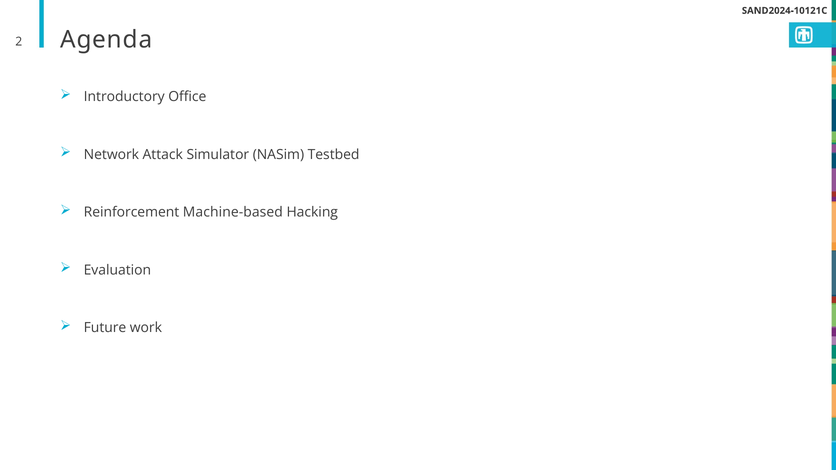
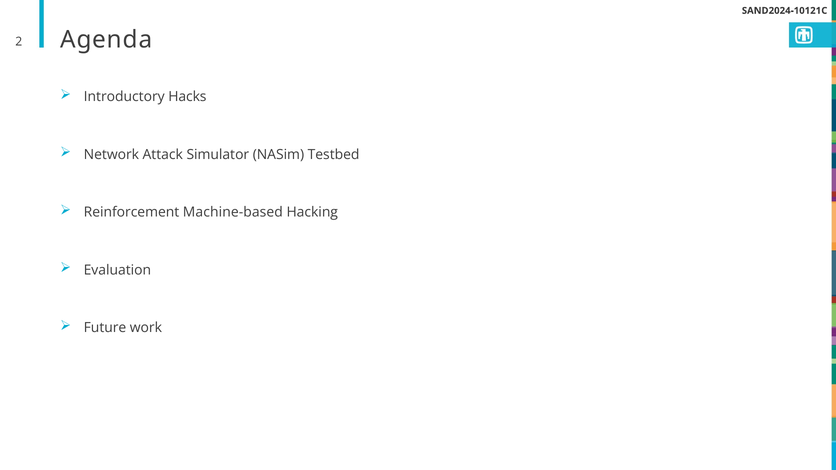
Office: Office -> Hacks
